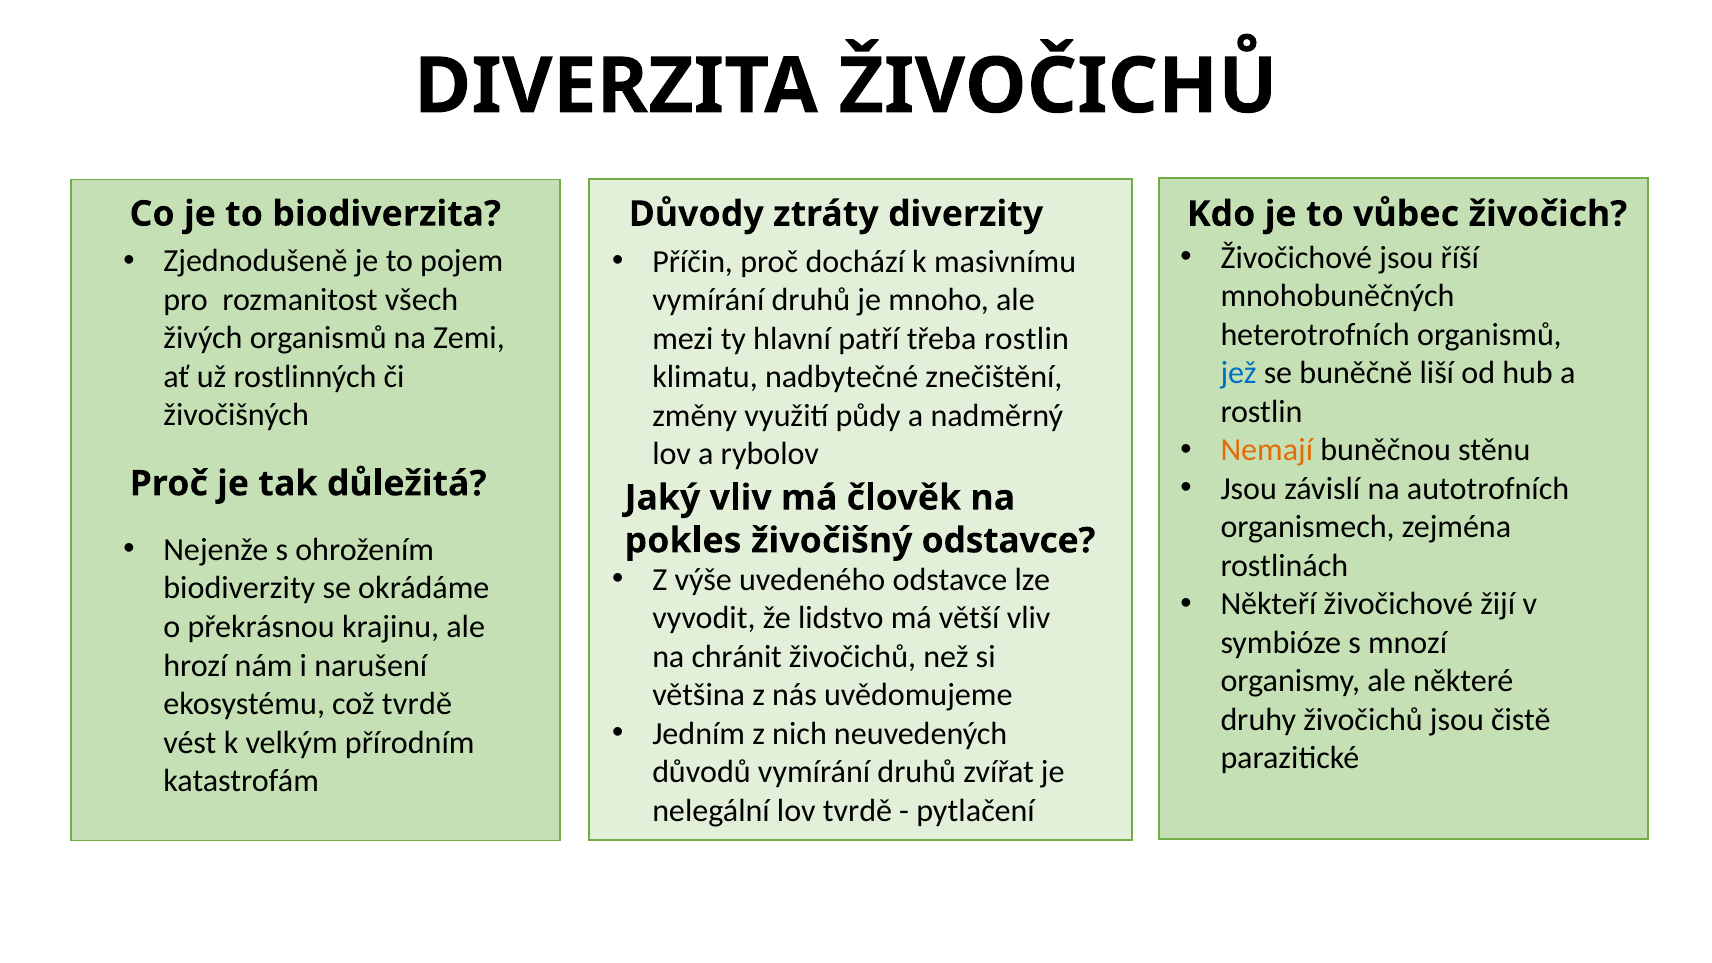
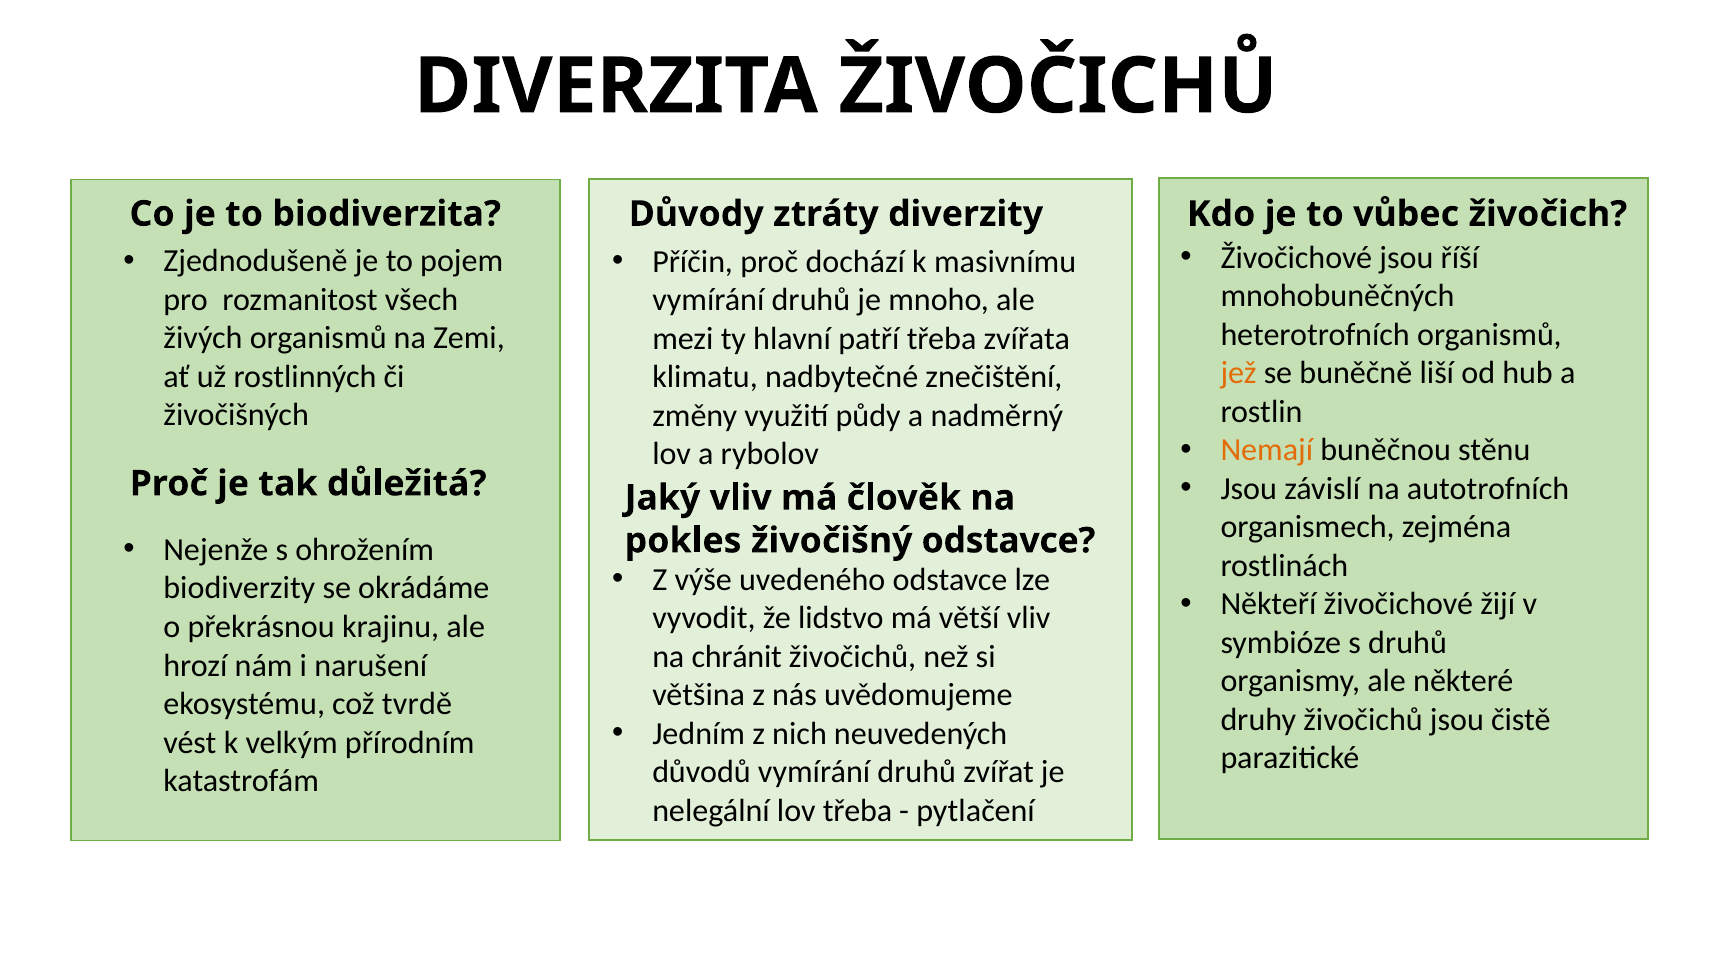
třeba rostlin: rostlin -> zvířata
jež colour: blue -> orange
s mnozí: mnozí -> druhů
lov tvrdě: tvrdě -> třeba
